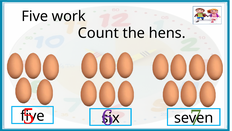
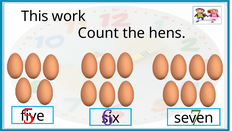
Five at (35, 16): Five -> This
